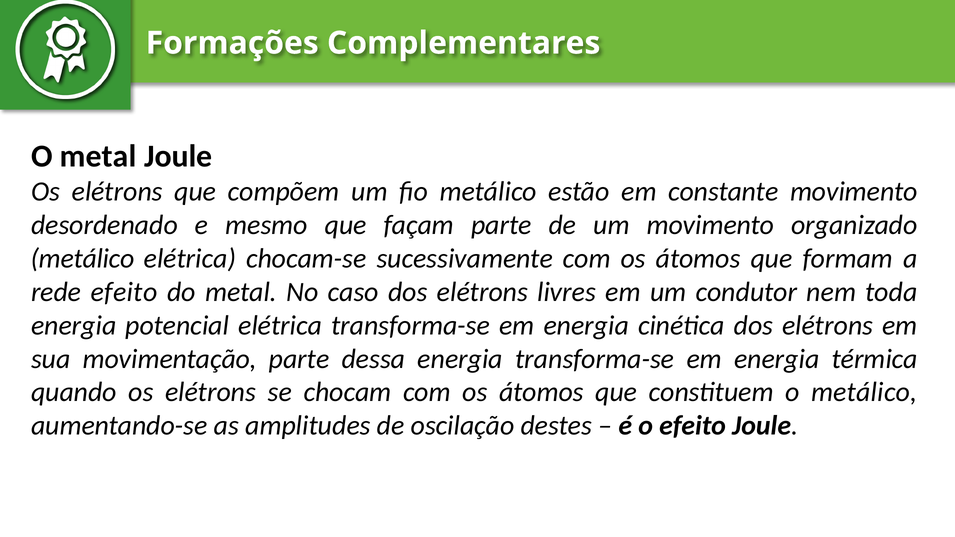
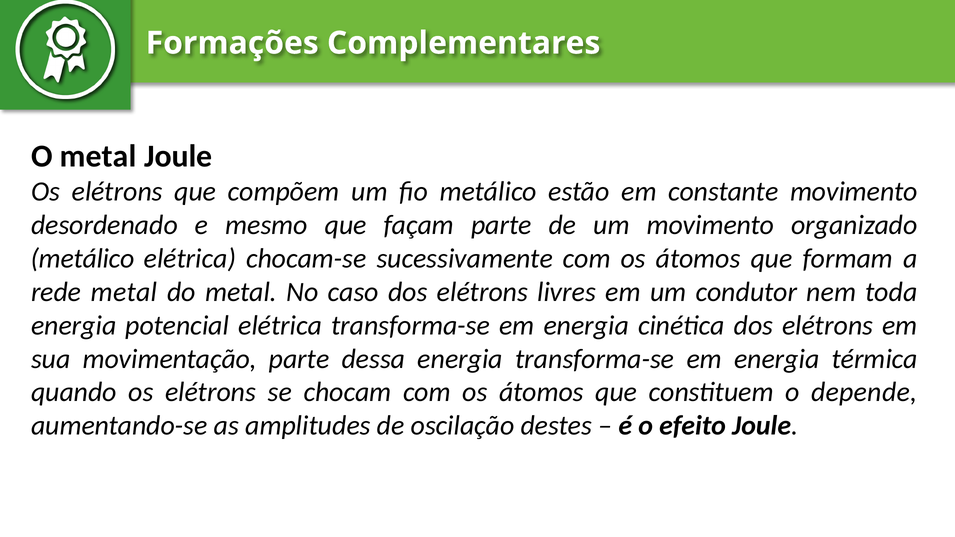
rede efeito: efeito -> metal
o metálico: metálico -> depende
